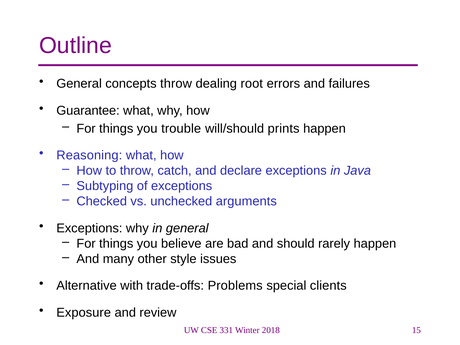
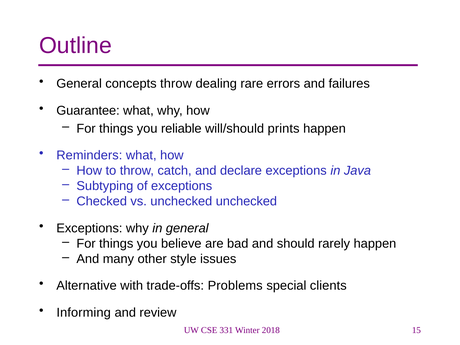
root: root -> rare
trouble: trouble -> reliable
Reasoning: Reasoning -> Reminders
unchecked arguments: arguments -> unchecked
Exposure: Exposure -> Informing
